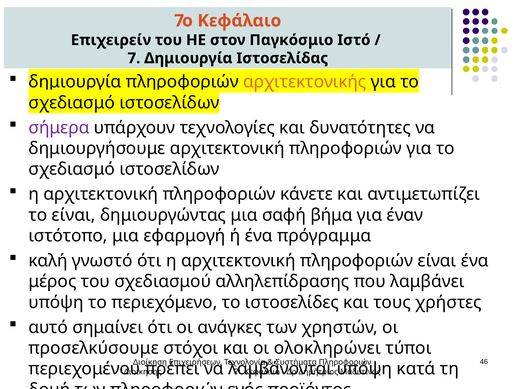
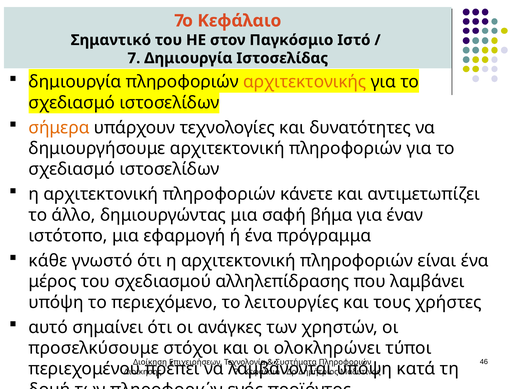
Επιχειρείν: Επιχειρείν -> Σημαντικό
σήμερα colour: purple -> orange
το είναι: είναι -> άλλο
καλή: καλή -> κάθε
ιστοσελίδες: ιστοσελίδες -> λειτουργίες
